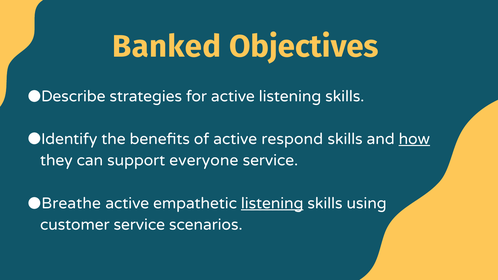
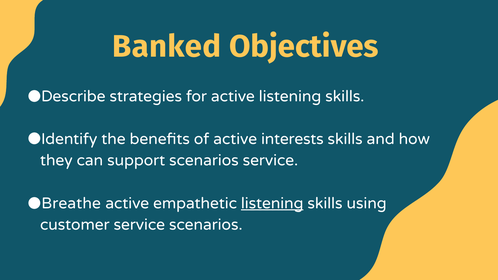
respond: respond -> interests
how underline: present -> none
support everyone: everyone -> scenarios
